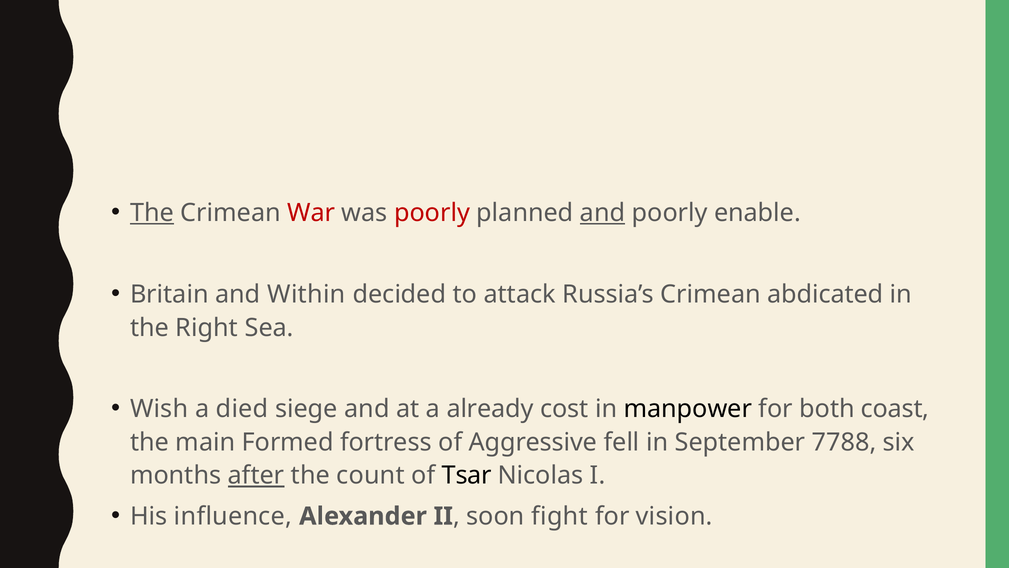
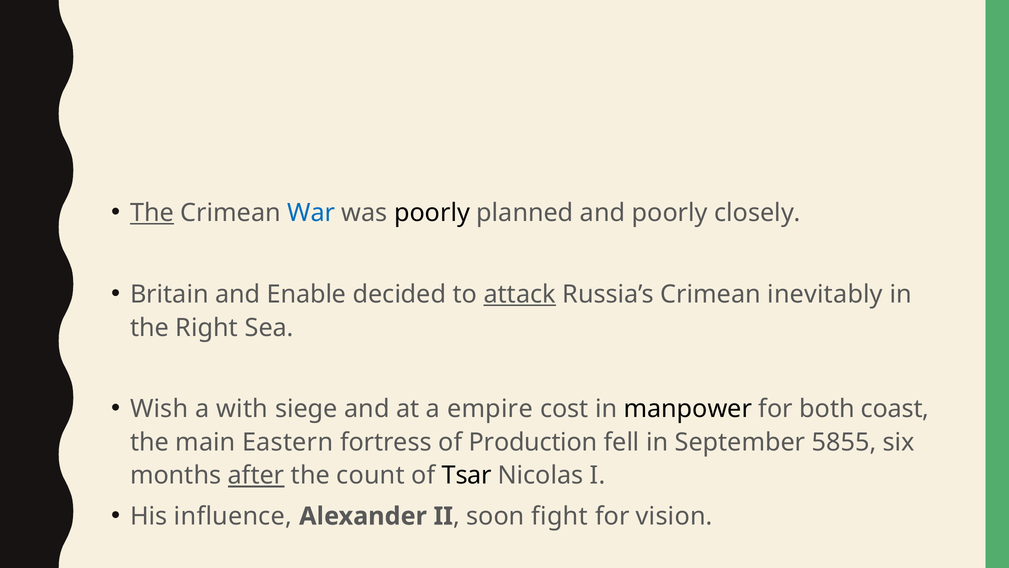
War colour: red -> blue
poorly at (432, 213) colour: red -> black
and at (603, 213) underline: present -> none
enable: enable -> closely
Within: Within -> Enable
attack underline: none -> present
abdicated: abdicated -> inevitably
died: died -> with
already: already -> empire
Formed: Formed -> Eastern
Aggressive: Aggressive -> Production
7788: 7788 -> 5855
